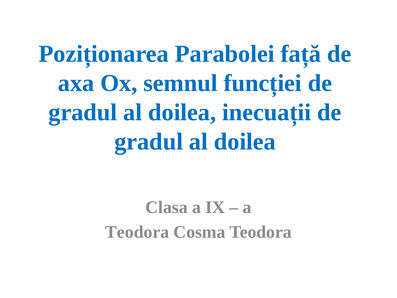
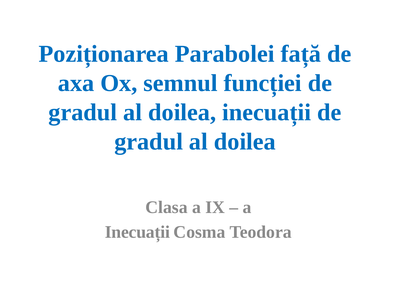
Teodora at (137, 232): Teodora -> Inecuații
